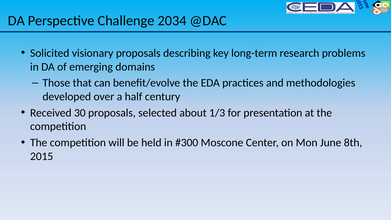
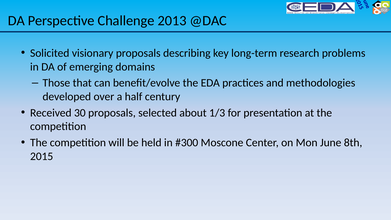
2034: 2034 -> 2013
